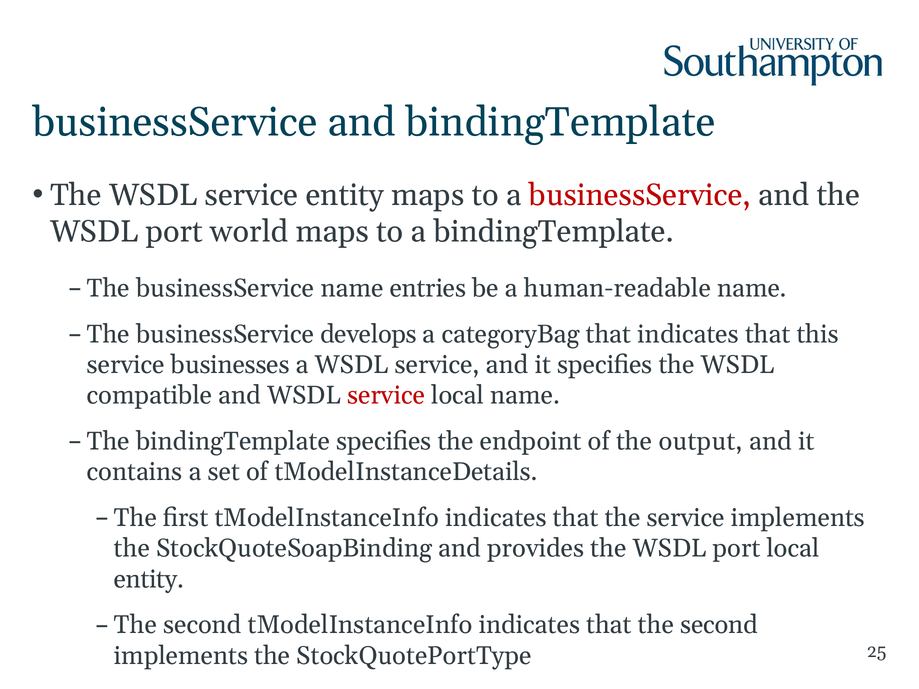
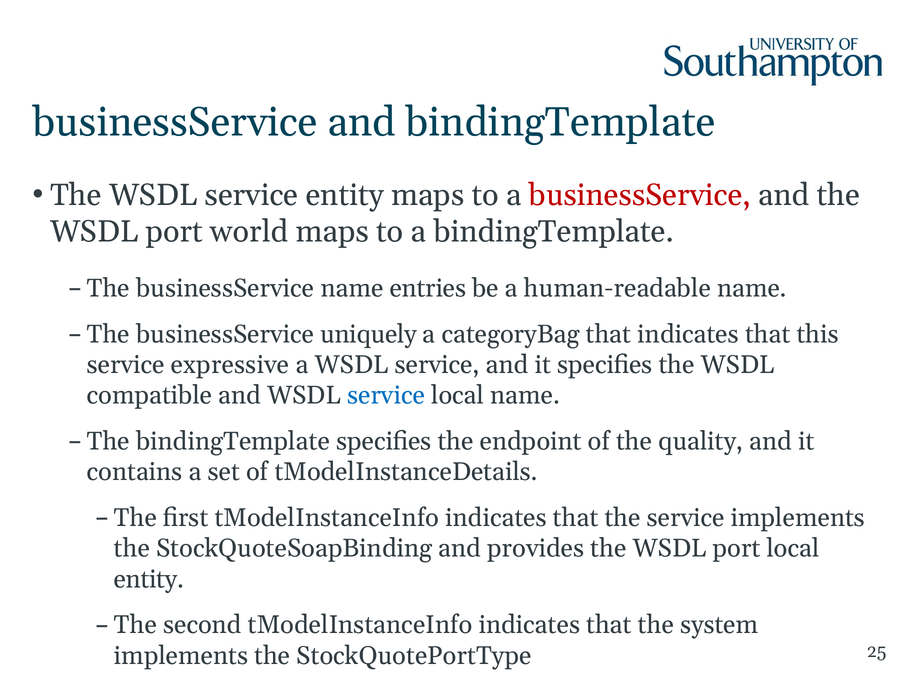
develops: develops -> uniquely
businesses: businesses -> expressive
service at (386, 395) colour: red -> blue
output: output -> quality
that the second: second -> system
